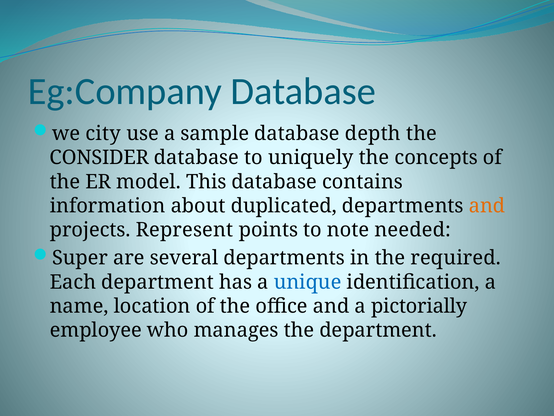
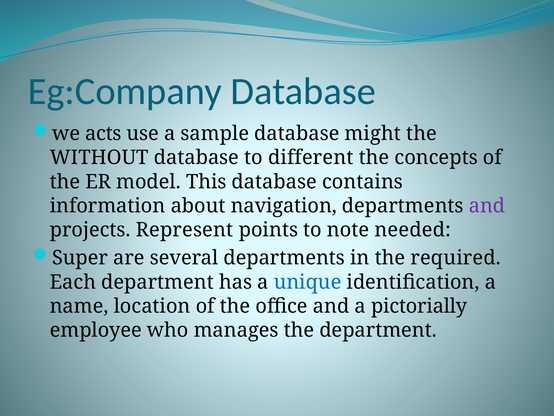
city: city -> acts
depth: depth -> might
CONSIDER: CONSIDER -> WITHOUT
uniquely: uniquely -> different
duplicated: duplicated -> navigation
and at (487, 206) colour: orange -> purple
